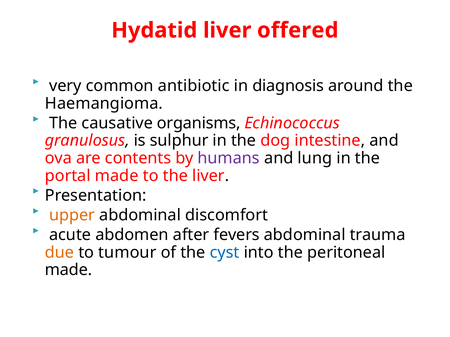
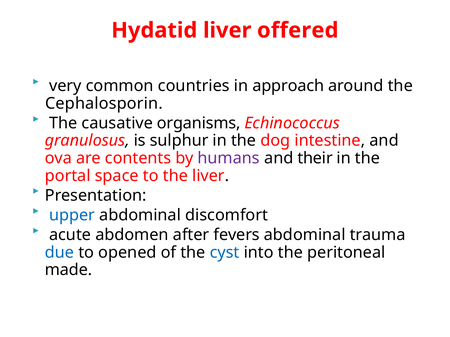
antibiotic: antibiotic -> countries
diagnosis: diagnosis -> approach
Haemangioma: Haemangioma -> Cephalosporin
lung: lung -> their
portal made: made -> space
upper colour: orange -> blue
due colour: orange -> blue
tumour: tumour -> opened
